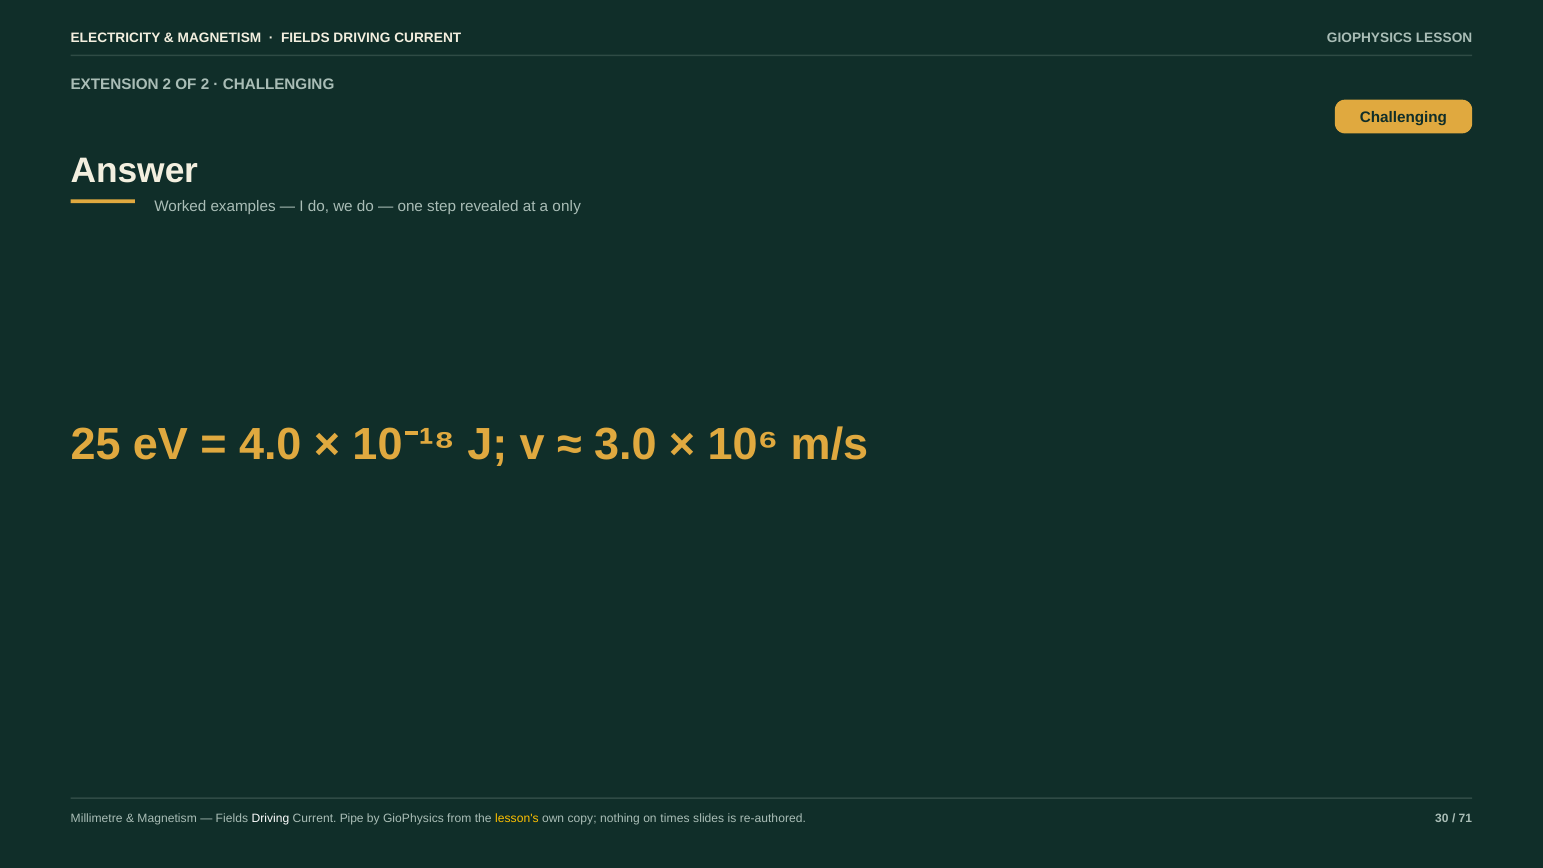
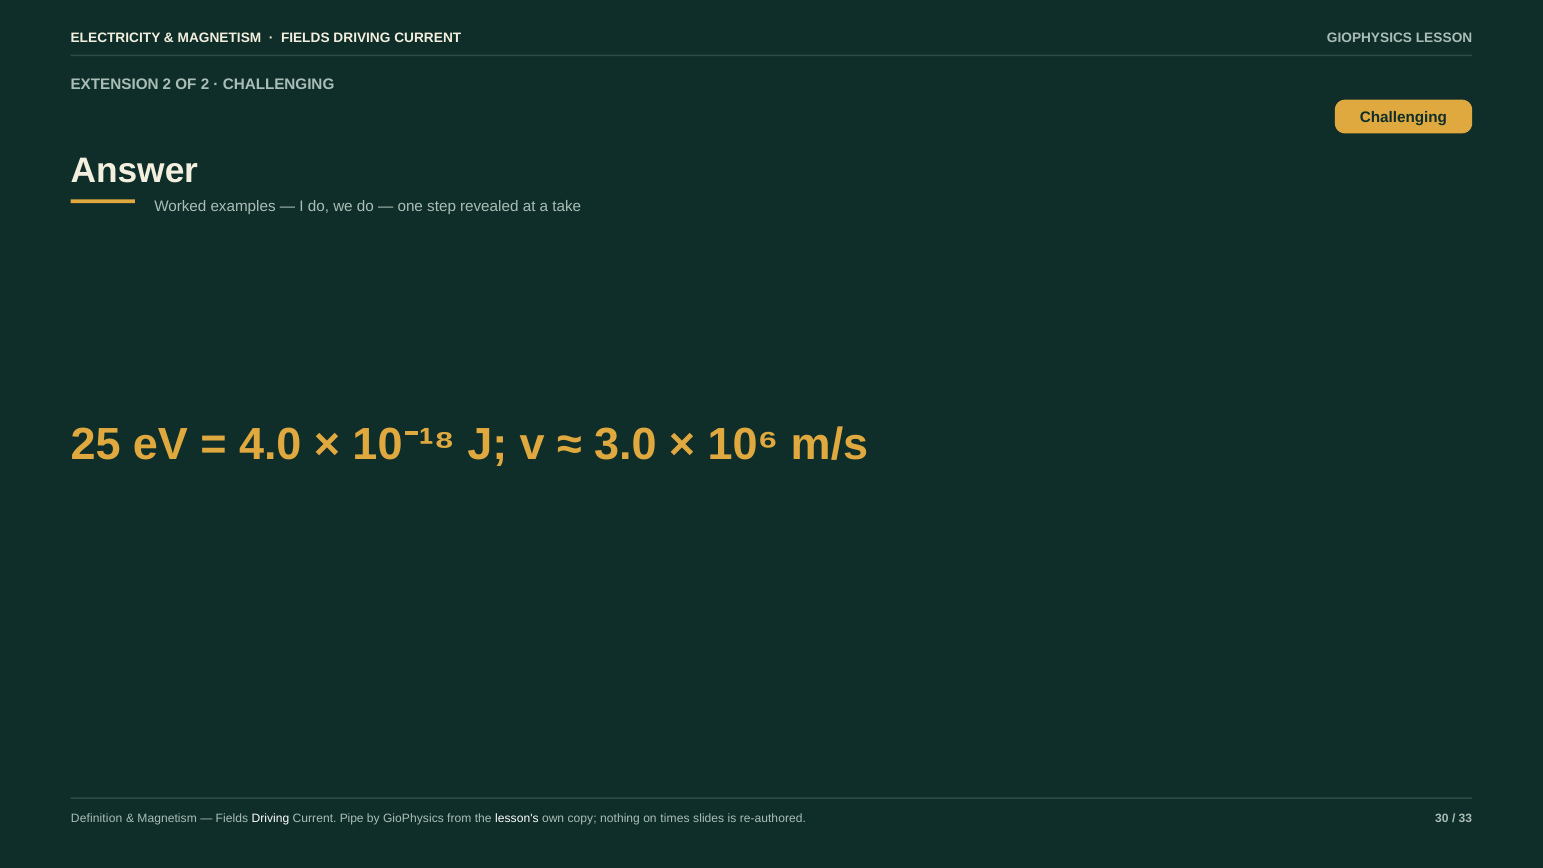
only: only -> take
Millimetre: Millimetre -> Definition
lesson's colour: yellow -> white
71: 71 -> 33
